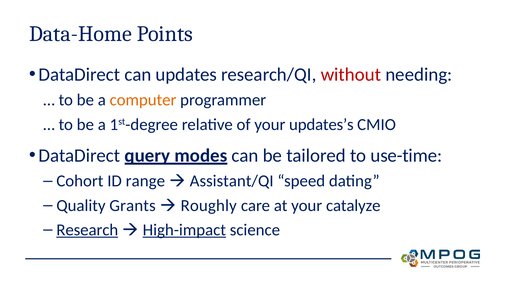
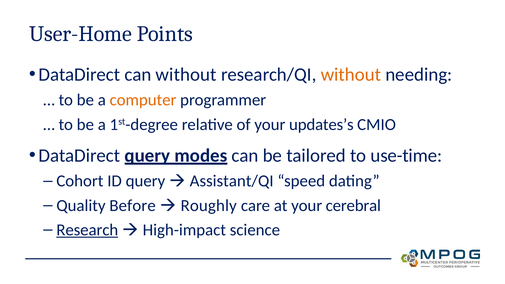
Data-Home: Data-Home -> User-Home
can updates: updates -> without
without at (351, 75) colour: red -> orange
ID range: range -> query
Grants: Grants -> Before
catalyze: catalyze -> cerebral
High-impact underline: present -> none
